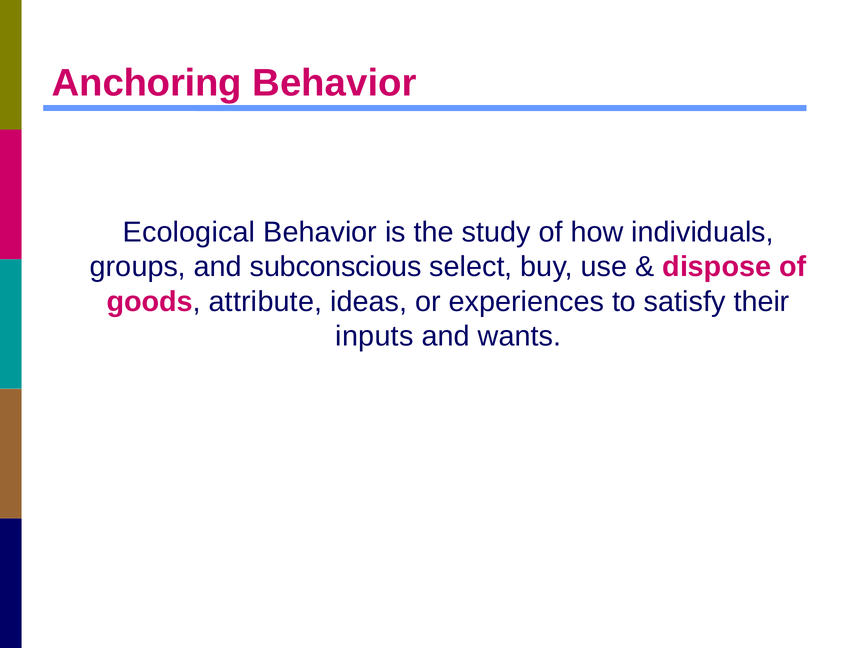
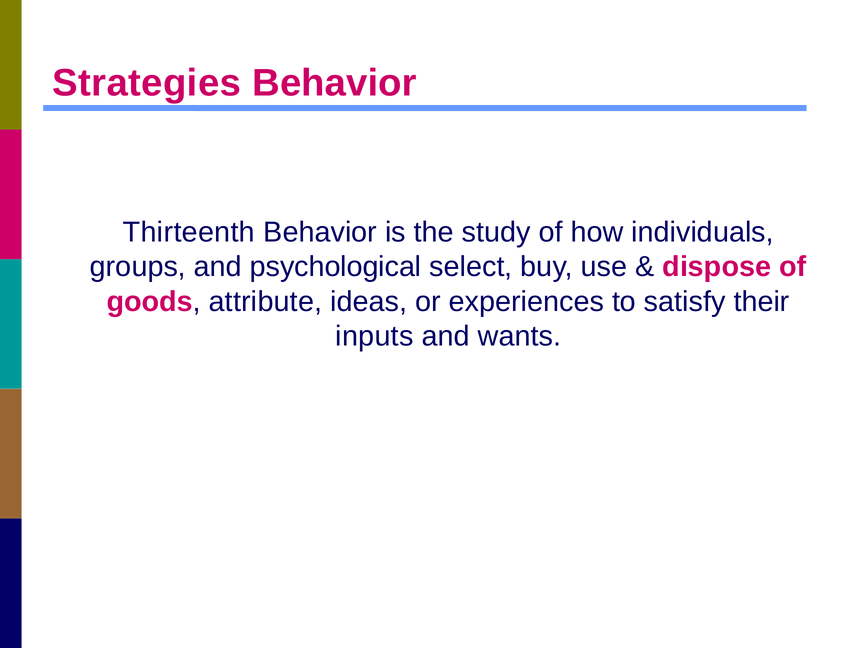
Anchoring: Anchoring -> Strategies
Ecological: Ecological -> Thirteenth
subconscious: subconscious -> psychological
